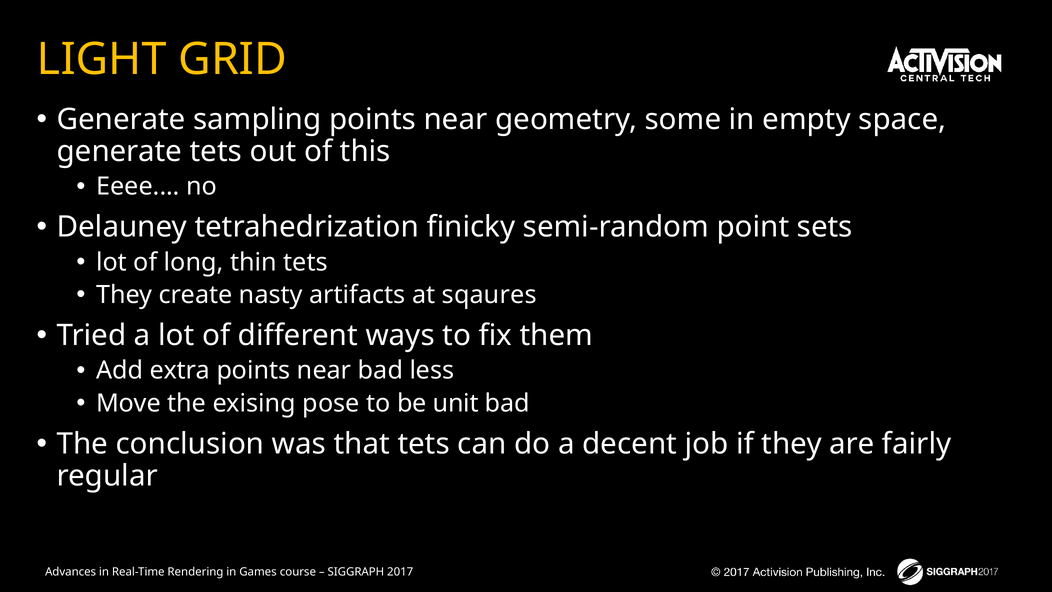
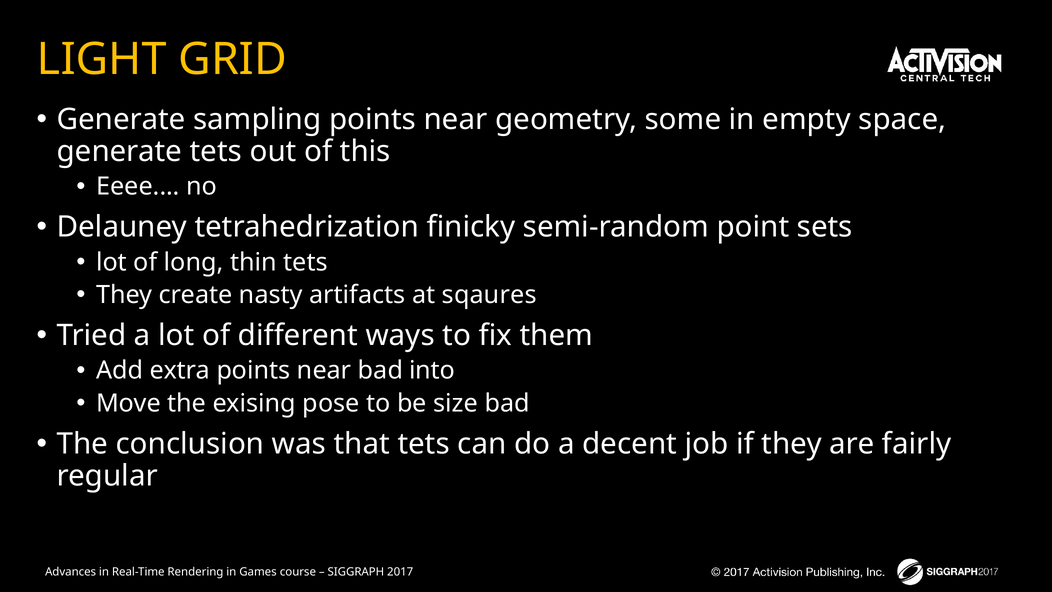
less: less -> into
unit: unit -> size
